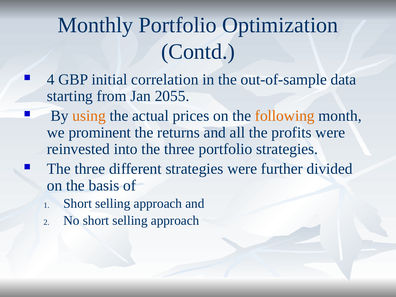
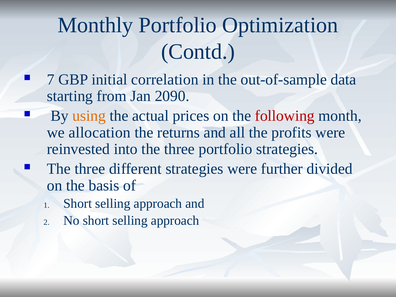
4: 4 -> 7
2055: 2055 -> 2090
following colour: orange -> red
prominent: prominent -> allocation
